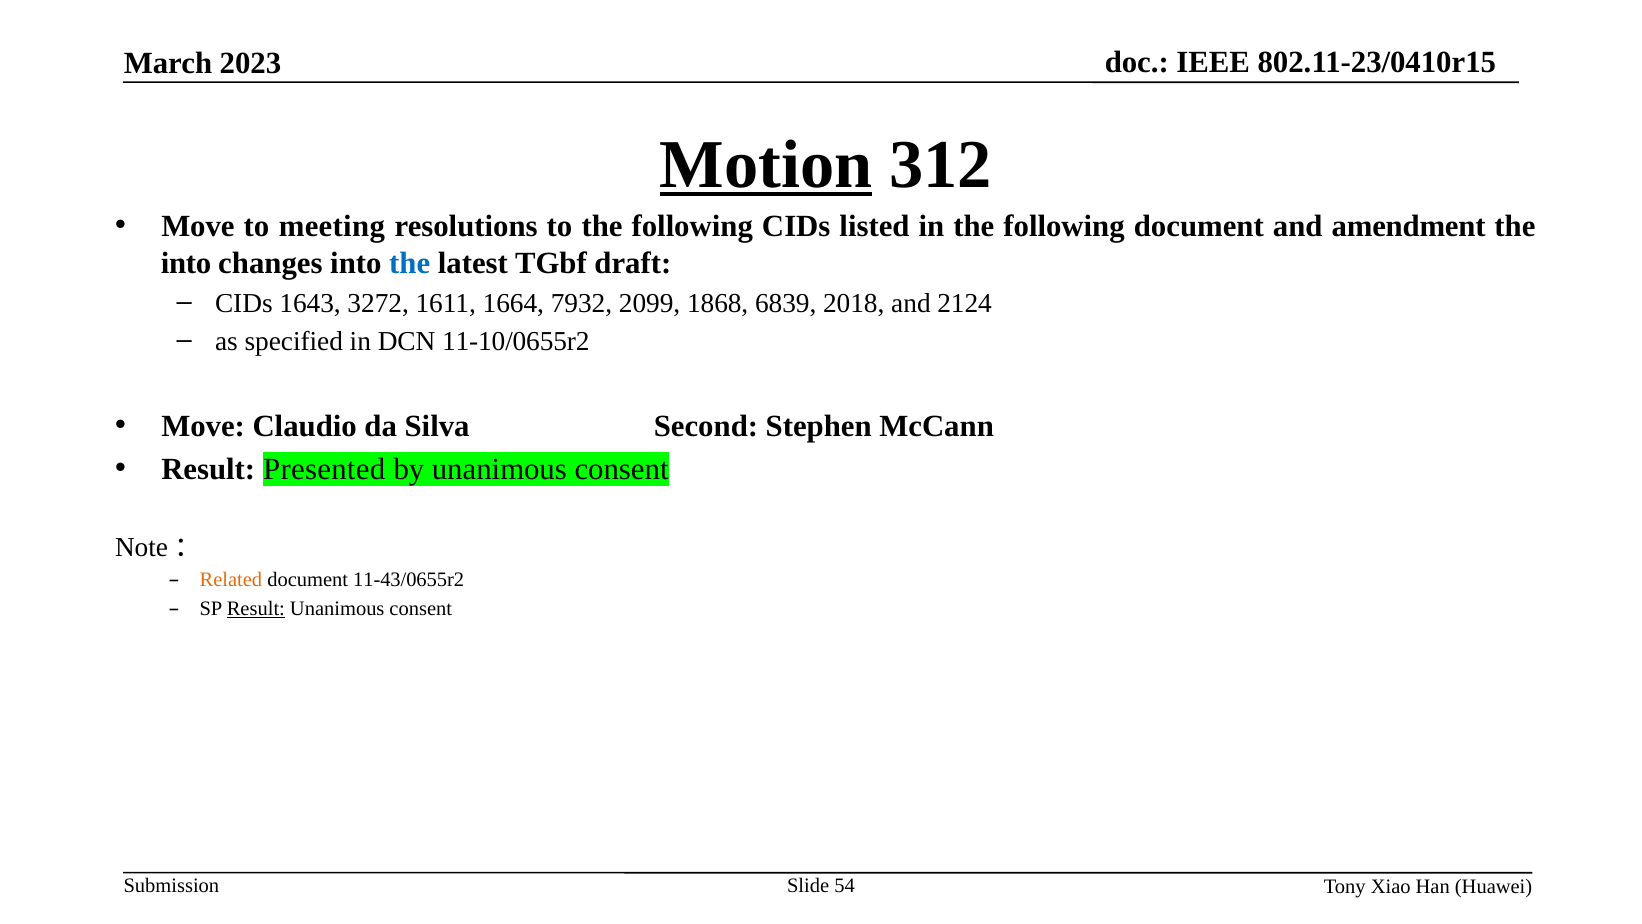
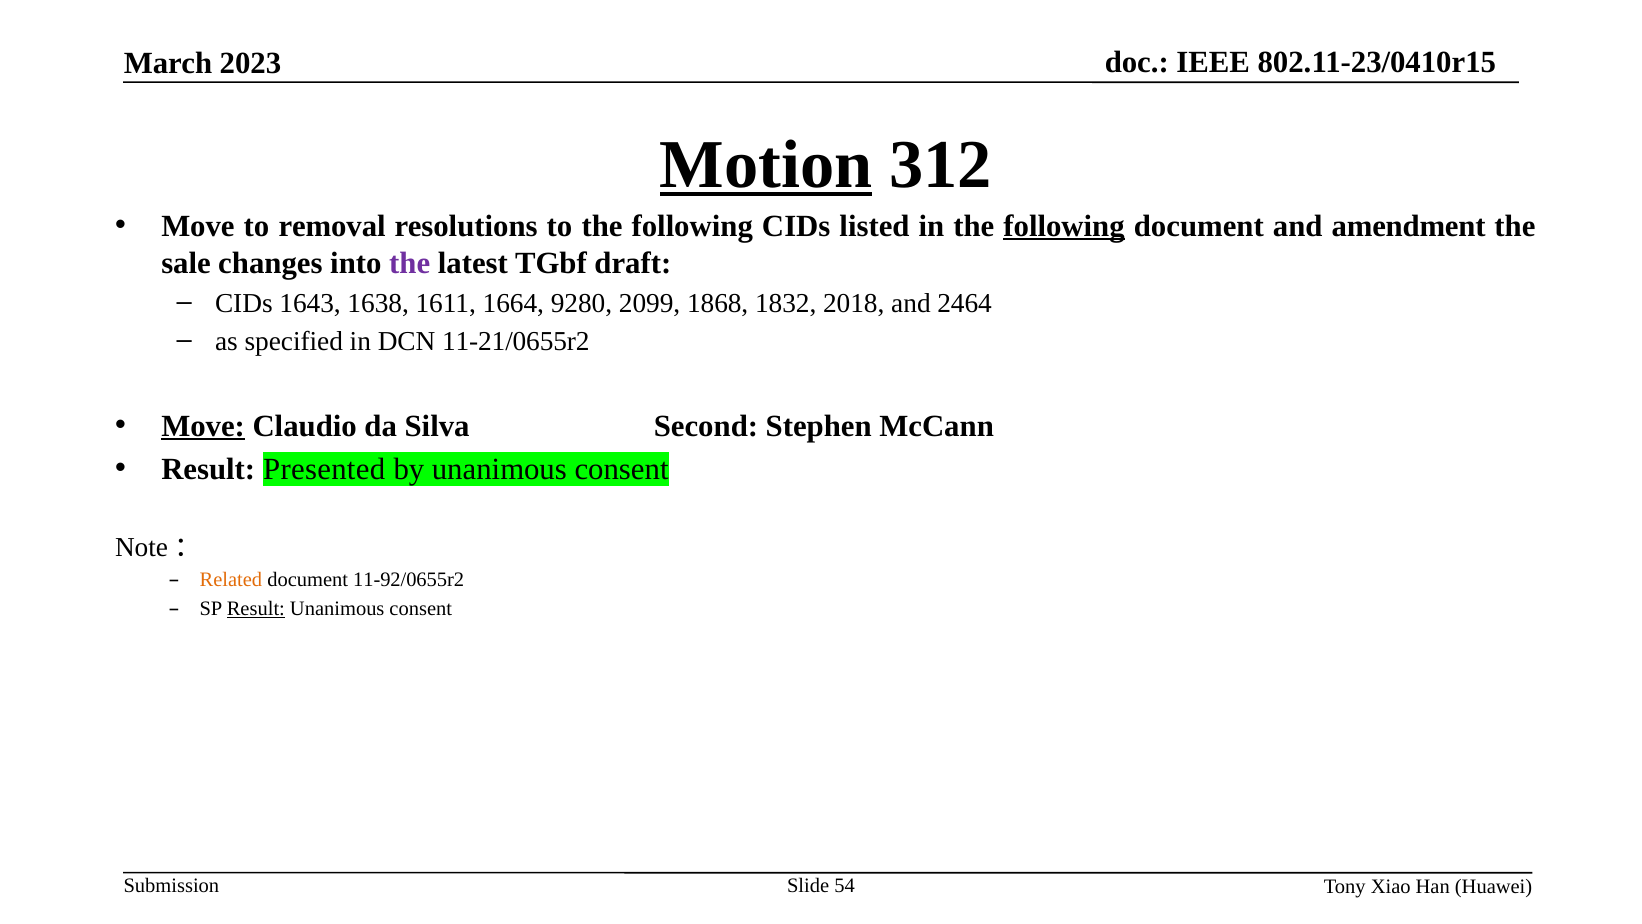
meeting: meeting -> removal
following at (1064, 226) underline: none -> present
into at (186, 263): into -> sale
the at (410, 263) colour: blue -> purple
3272: 3272 -> 1638
7932: 7932 -> 9280
6839: 6839 -> 1832
2124: 2124 -> 2464
11-10/0655r2: 11-10/0655r2 -> 11-21/0655r2
Move at (203, 426) underline: none -> present
11-43/0655r2: 11-43/0655r2 -> 11-92/0655r2
